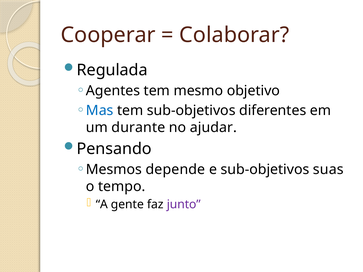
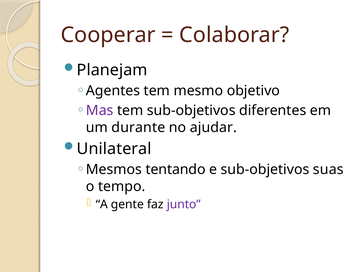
Regulada: Regulada -> Planejam
Mas colour: blue -> purple
Pensando: Pensando -> Unilateral
depende: depende -> tentando
